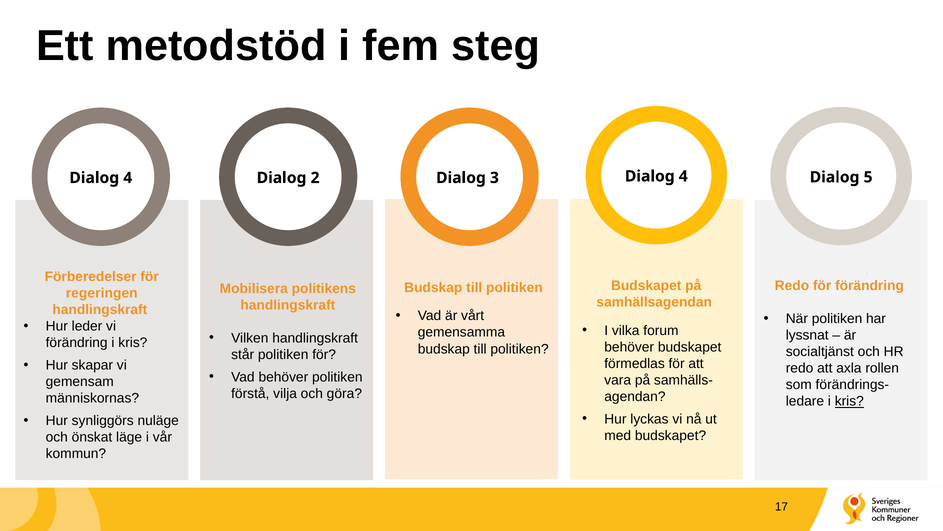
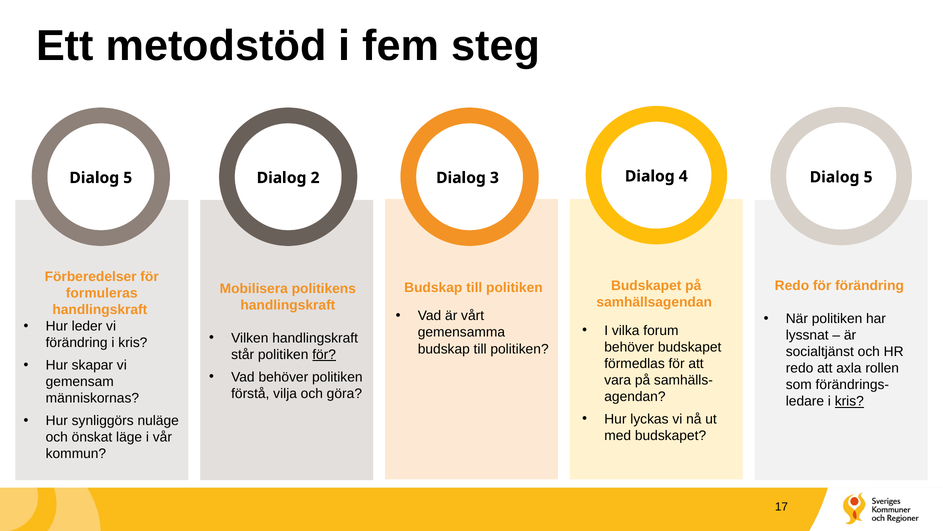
4 at (128, 178): 4 -> 5
regeringen: regeringen -> formuleras
för at (324, 354) underline: none -> present
